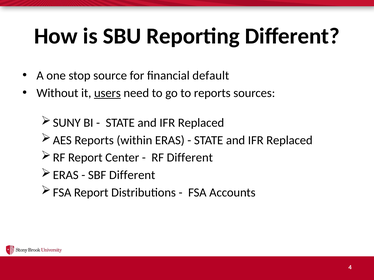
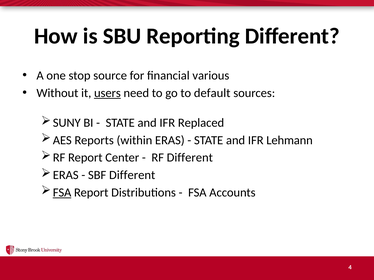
default: default -> various
to reports: reports -> default
Replaced at (289, 140): Replaced -> Lehmann
FSA at (62, 193) underline: none -> present
